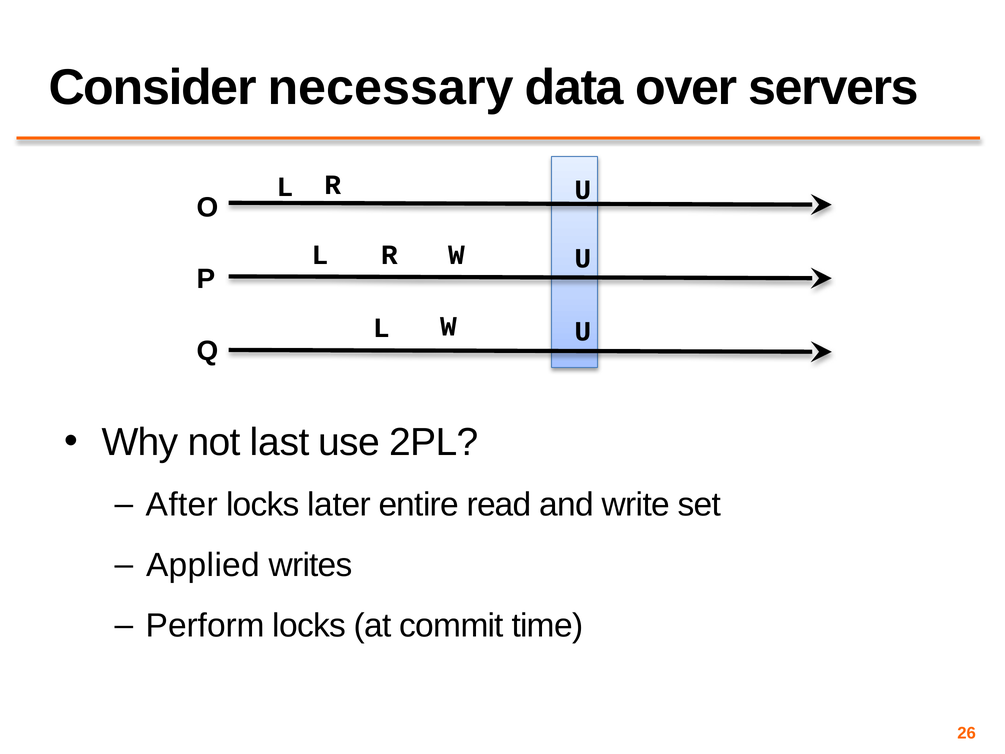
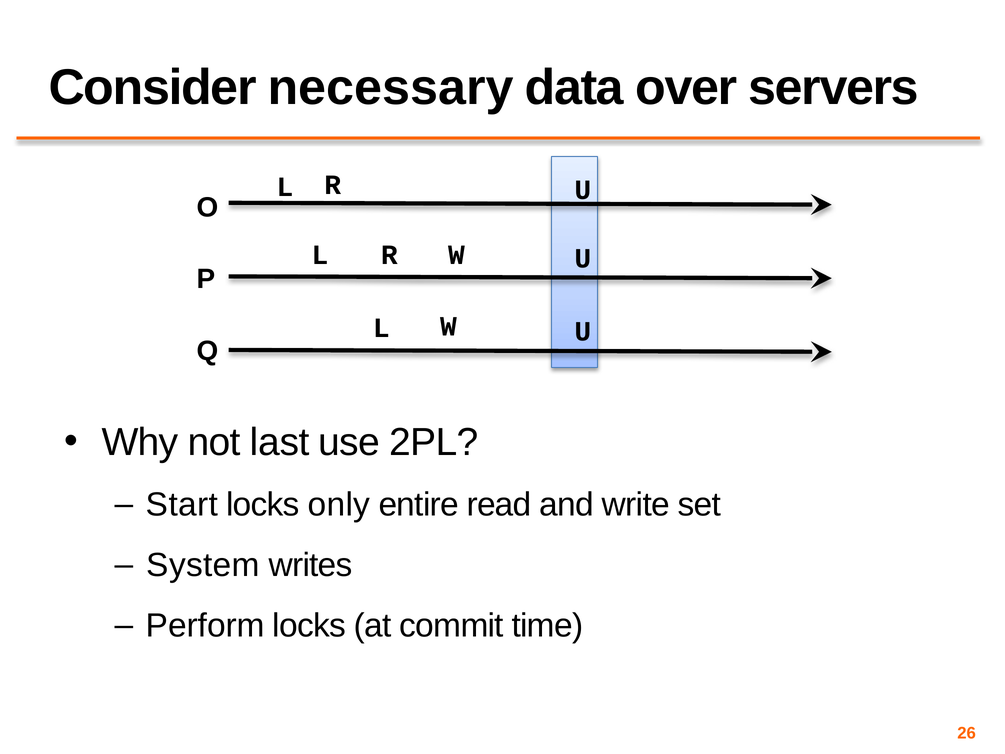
After: After -> Start
later: later -> only
Applied: Applied -> System
